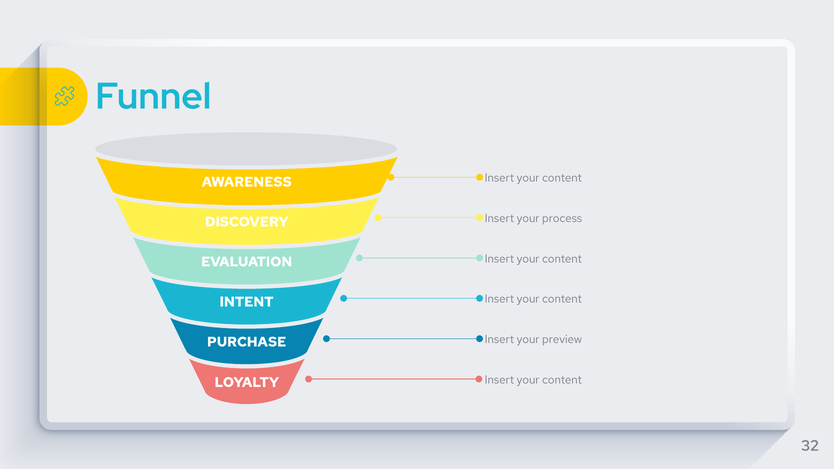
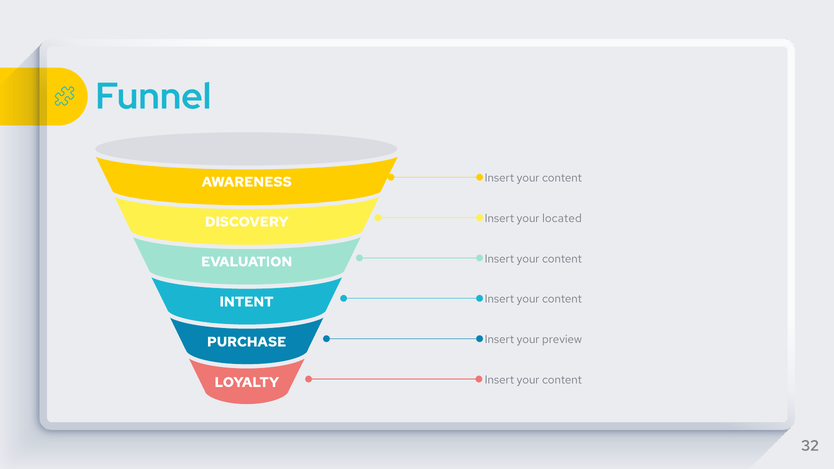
process: process -> located
